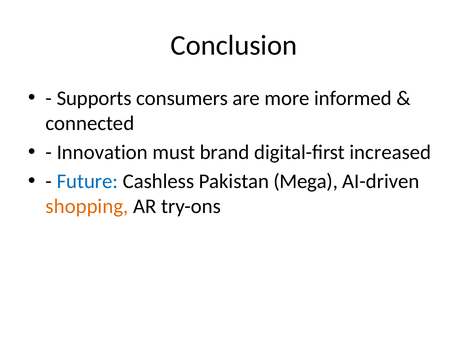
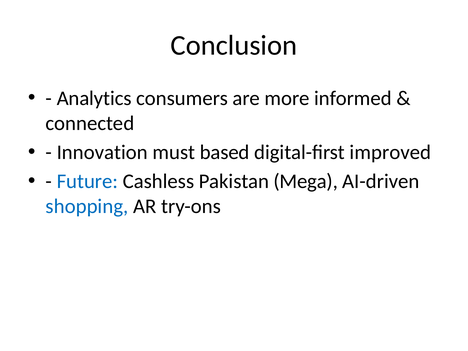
Supports: Supports -> Analytics
brand: brand -> based
increased: increased -> improved
shopping colour: orange -> blue
